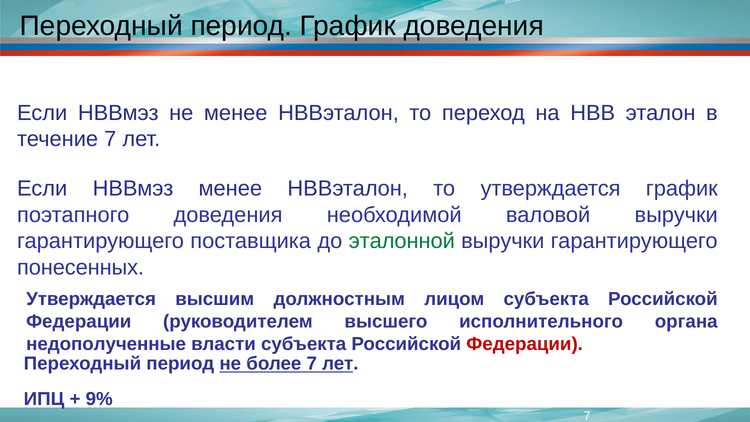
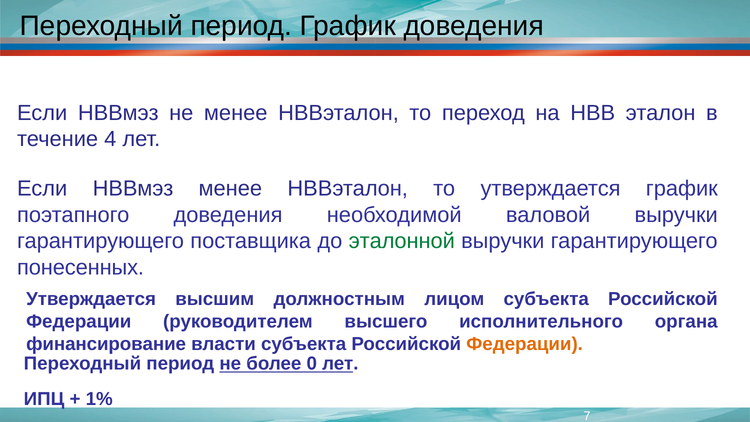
течение 7: 7 -> 4
недополученные: недополученные -> финансирование
Федерации at (525, 344) colour: red -> orange
более 7: 7 -> 0
9%: 9% -> 1%
